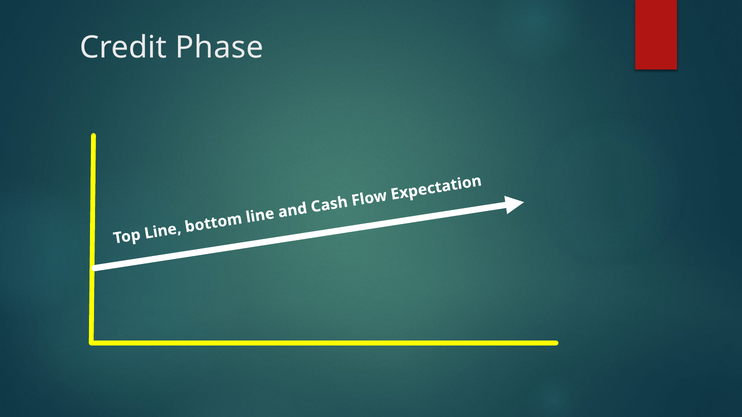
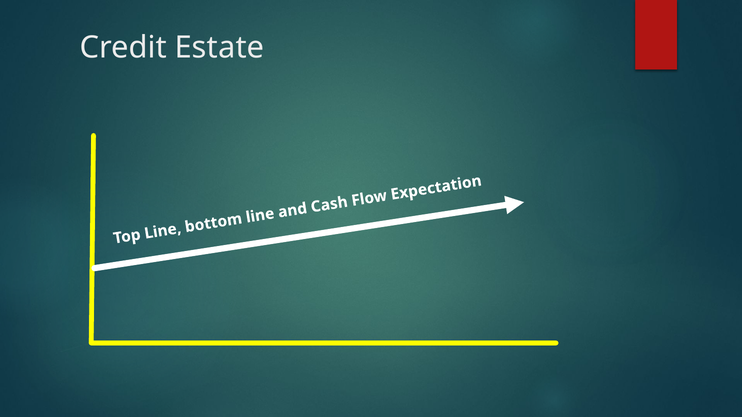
Phase: Phase -> Estate
